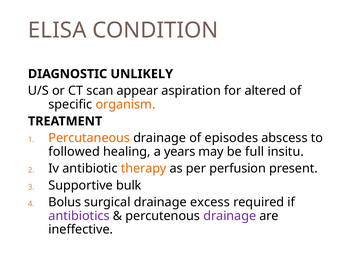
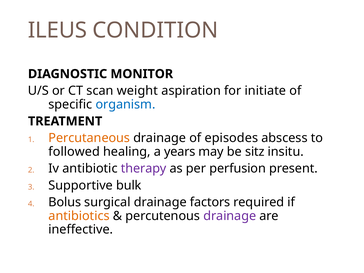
ELISA: ELISA -> ILEUS
UNLIKELY: UNLIKELY -> MONITOR
appear: appear -> weight
altered: altered -> initiate
organism colour: orange -> blue
full: full -> sitz
therapy colour: orange -> purple
excess: excess -> factors
antibiotics colour: purple -> orange
